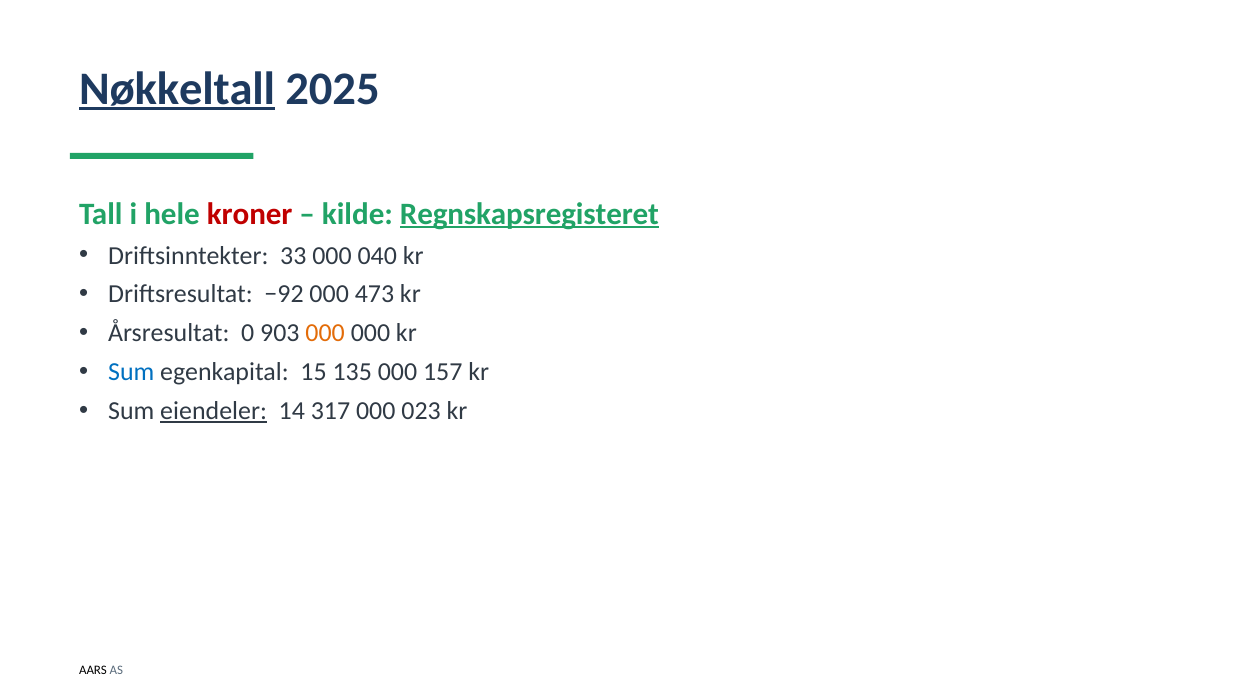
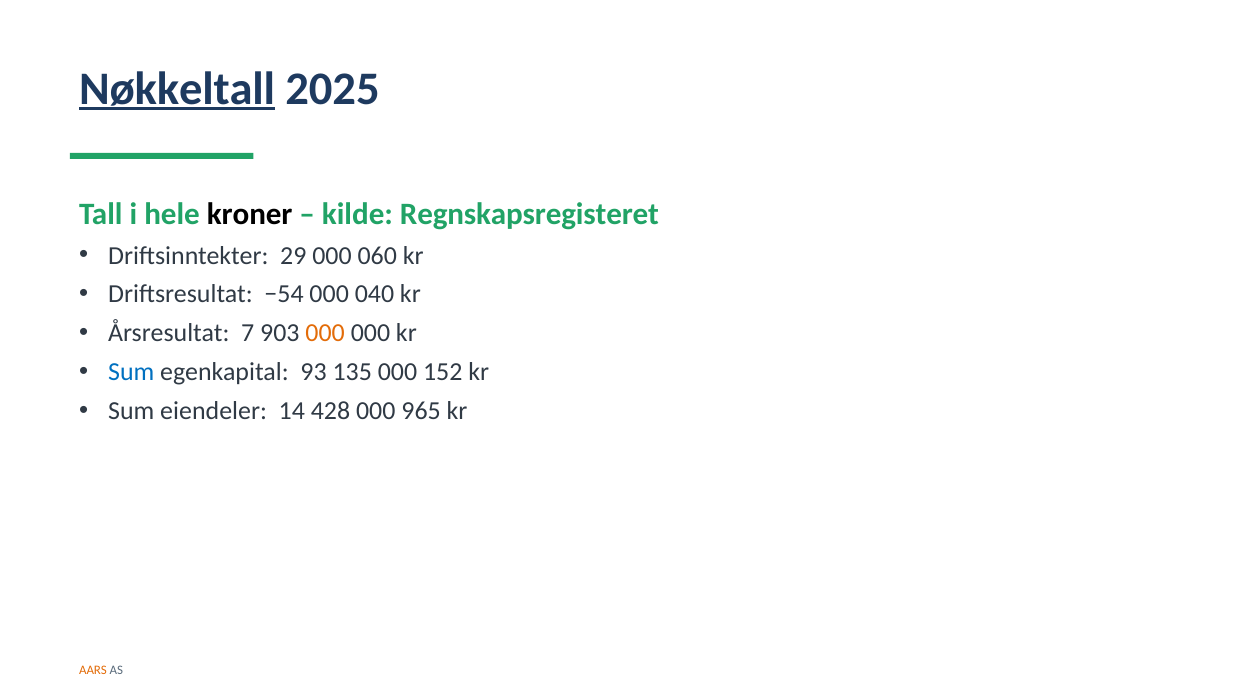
kroner colour: red -> black
Regnskapsregisteret underline: present -> none
33: 33 -> 29
040: 040 -> 060
−92: −92 -> −54
473: 473 -> 040
0: 0 -> 7
15: 15 -> 93
157: 157 -> 152
eiendeler underline: present -> none
317: 317 -> 428
023: 023 -> 965
AARS colour: black -> orange
